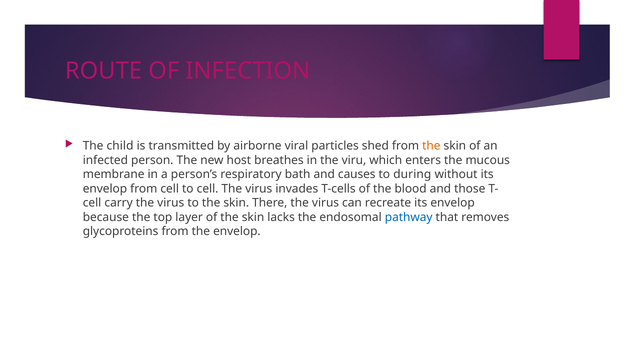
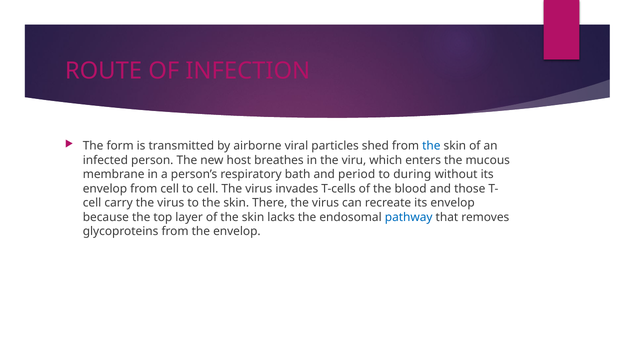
child: child -> form
the at (431, 146) colour: orange -> blue
causes: causes -> period
